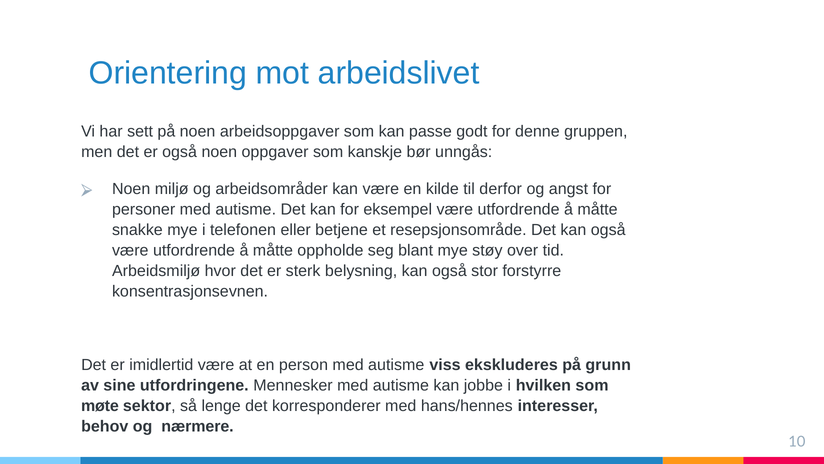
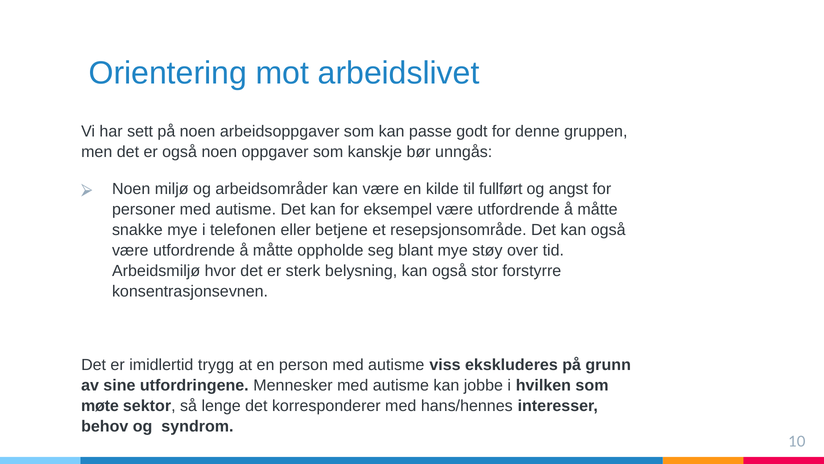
derfor: derfor -> fullført
imidlertid være: være -> trygg
nærmere: nærmere -> syndrom
